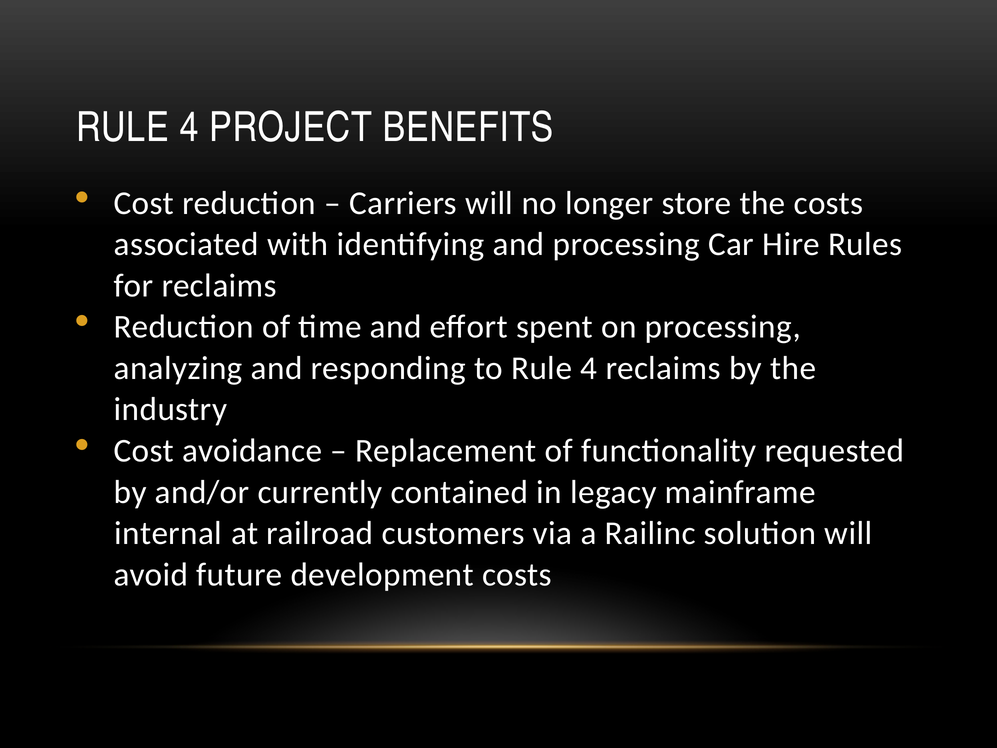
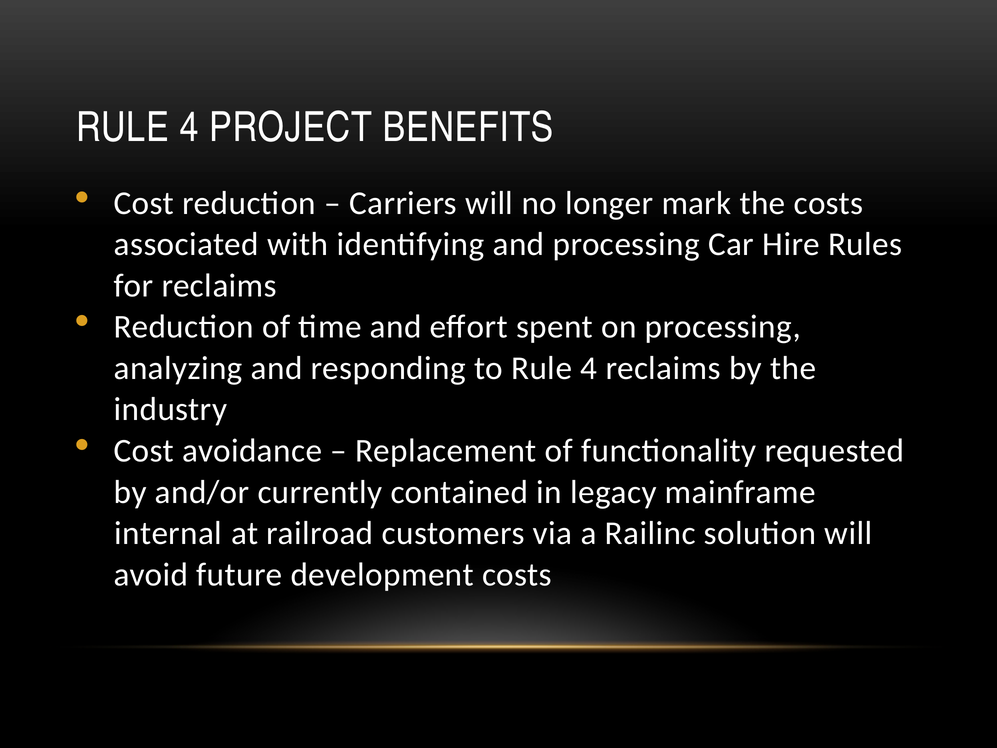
store: store -> mark
